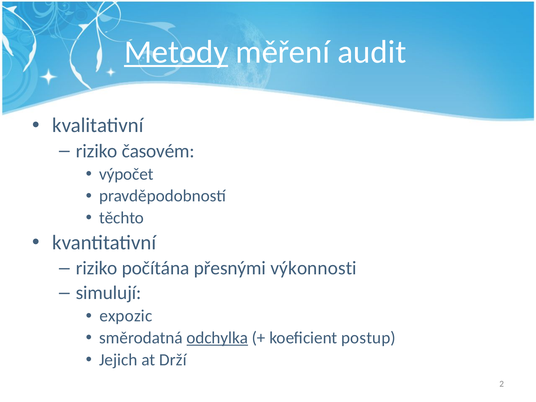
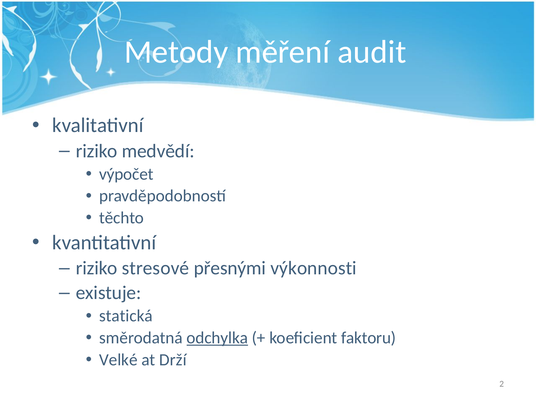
Metody underline: present -> none
časovém: časovém -> medvědí
počítána: počítána -> stresové
simulují: simulují -> existuje
expozic: expozic -> statická
postup: postup -> faktoru
Jejich: Jejich -> Velké
